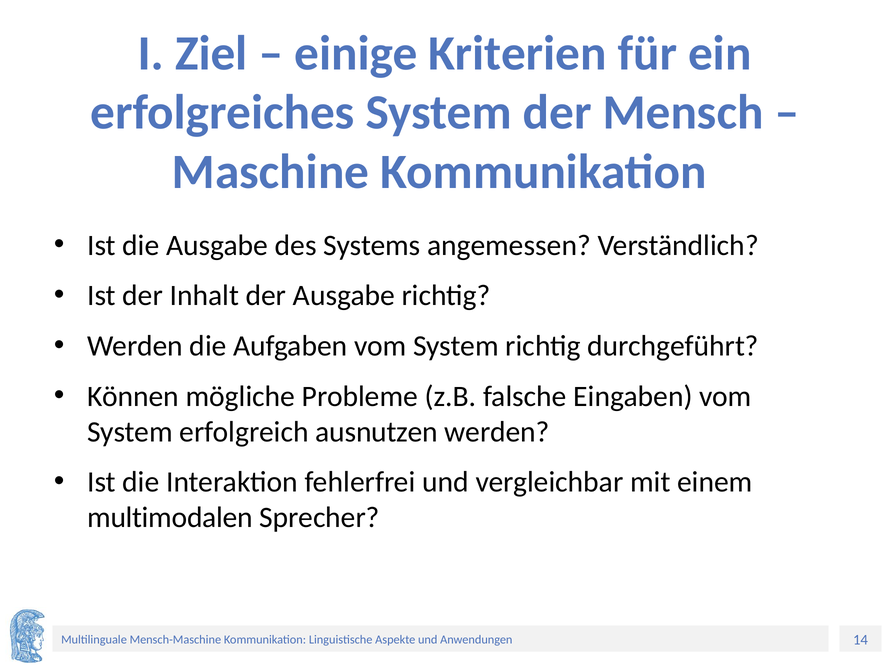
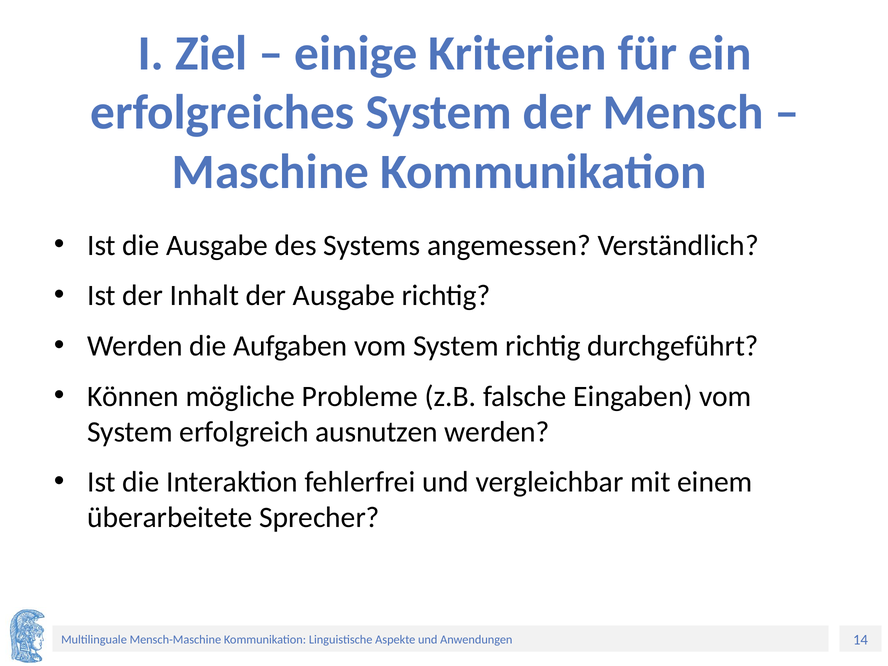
multimodalen: multimodalen -> überarbeitete
